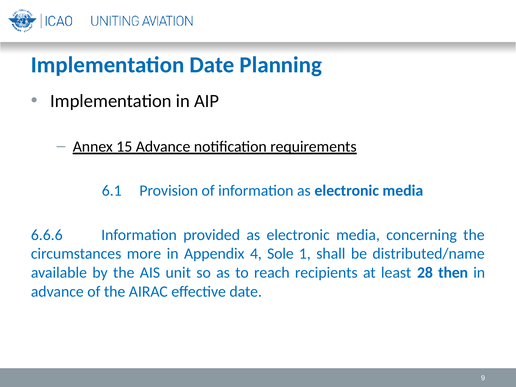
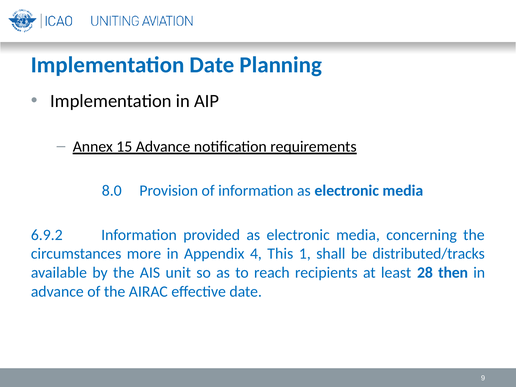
6.1: 6.1 -> 8.0
6.6.6: 6.6.6 -> 6.9.2
Sole: Sole -> This
distributed/name: distributed/name -> distributed/tracks
